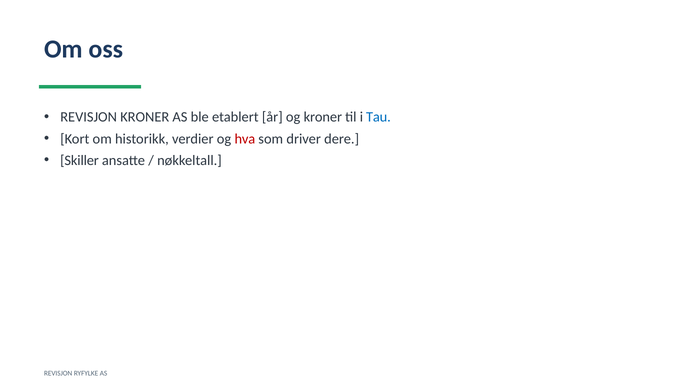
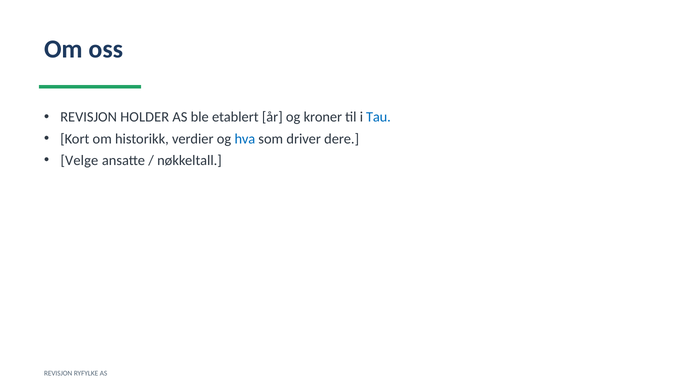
REVISJON KRONER: KRONER -> HOLDER
hva colour: red -> blue
Skiller: Skiller -> Velge
